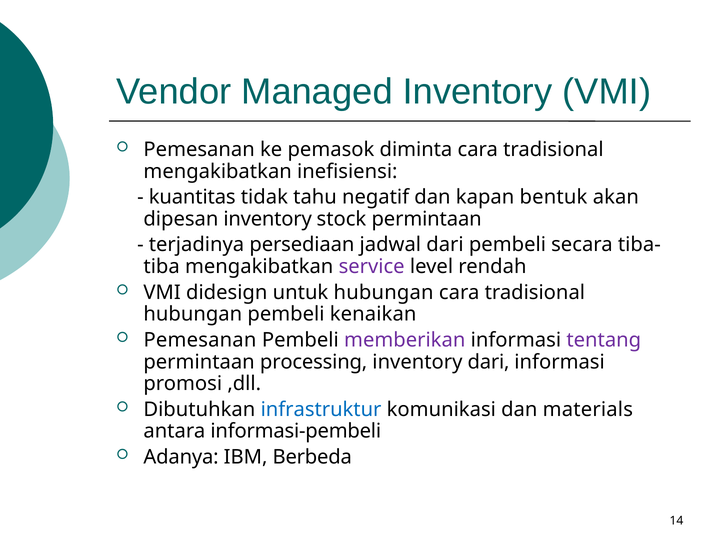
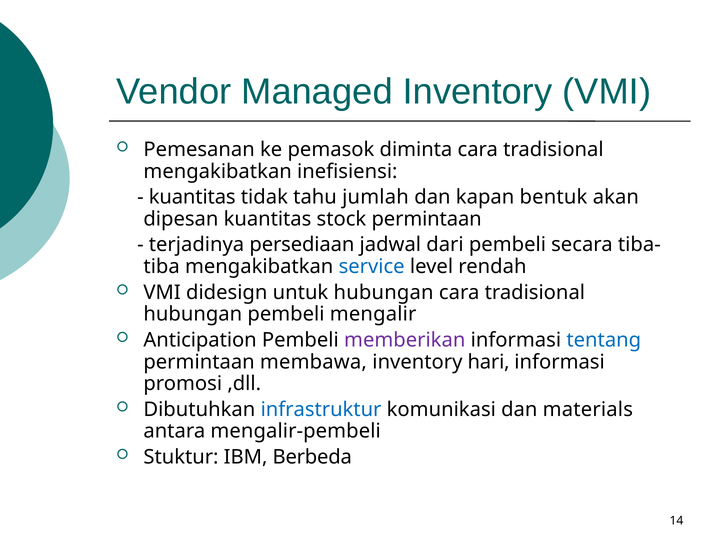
negatif: negatif -> jumlah
dipesan inventory: inventory -> kuantitas
service colour: purple -> blue
kenaikan: kenaikan -> mengalir
Pemesanan at (200, 340): Pemesanan -> Anticipation
tentang colour: purple -> blue
processing: processing -> membawa
inventory dari: dari -> hari
informasi-pembeli: informasi-pembeli -> mengalir-pembeli
Adanya: Adanya -> Stuktur
